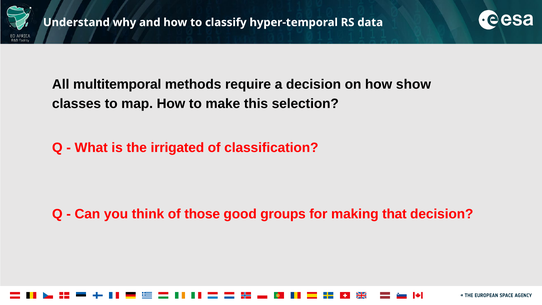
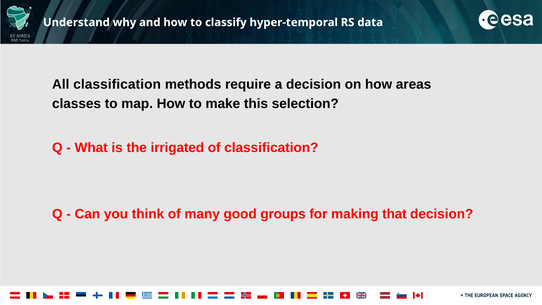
All multitemporal: multitemporal -> classification
show: show -> areas
those: those -> many
